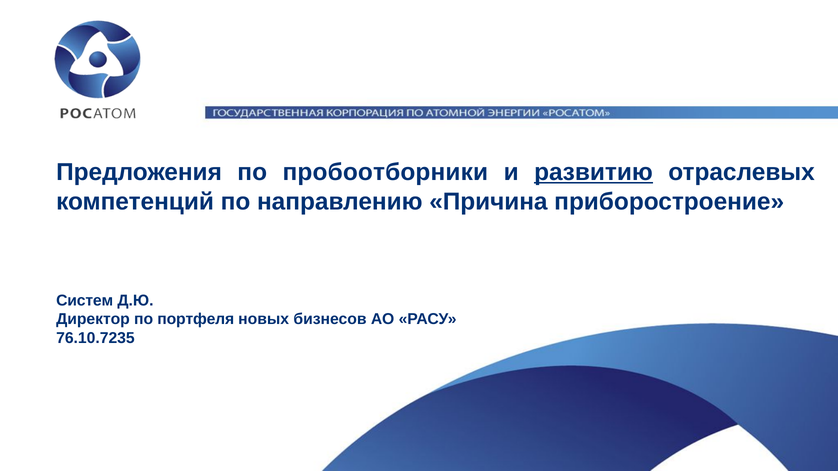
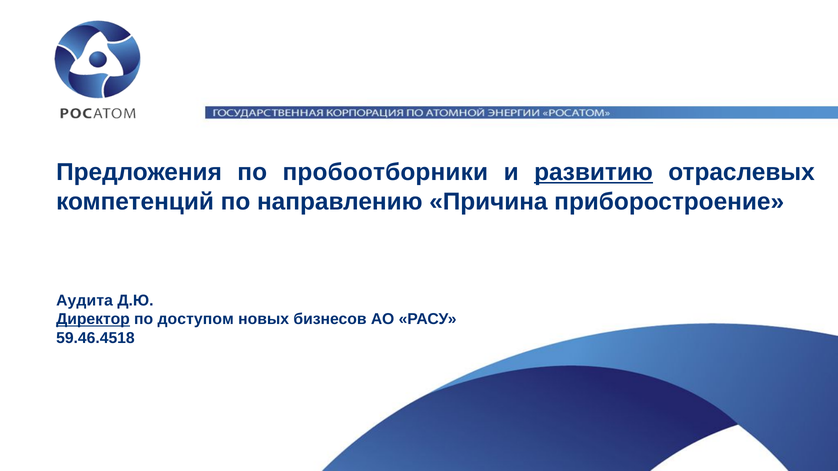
Систем: Систем -> Аудита
Директор underline: none -> present
портфеля: портфеля -> доступом
76.10.7235: 76.10.7235 -> 59.46.4518
